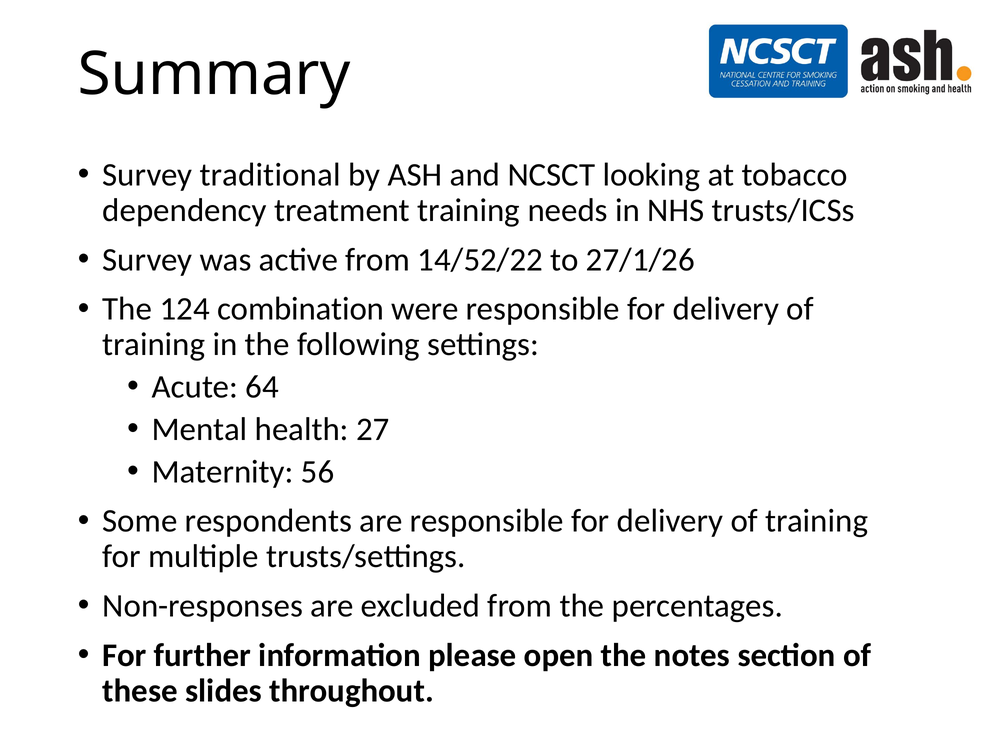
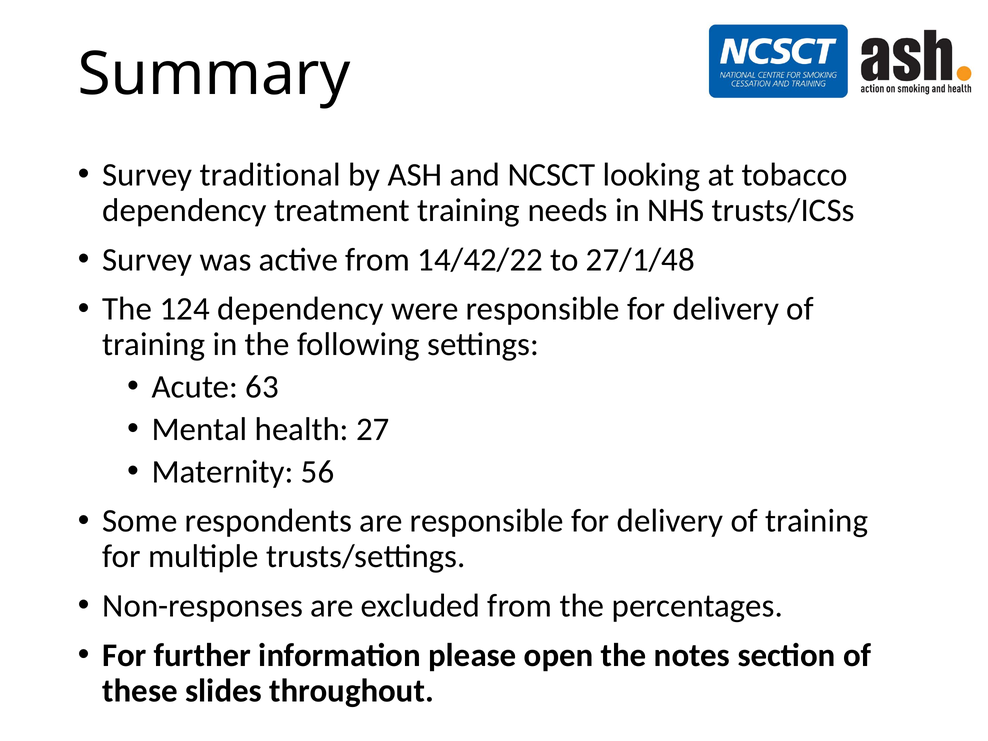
14/52/22: 14/52/22 -> 14/42/22
27/1/26: 27/1/26 -> 27/1/48
124 combination: combination -> dependency
64: 64 -> 63
